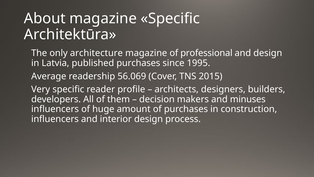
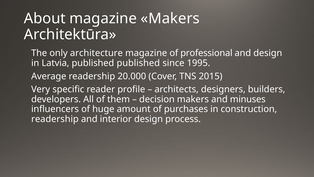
magazine Specific: Specific -> Makers
published purchases: purchases -> published
56.069: 56.069 -> 20.000
influencers at (55, 119): influencers -> readership
